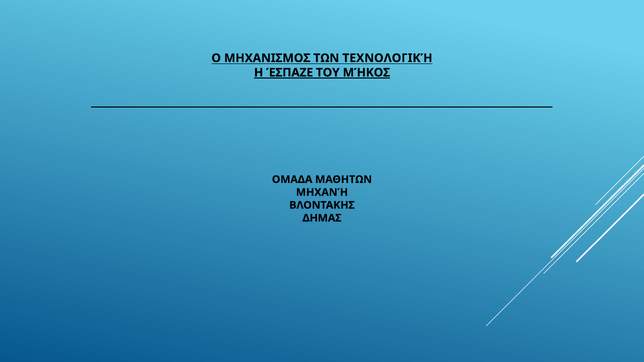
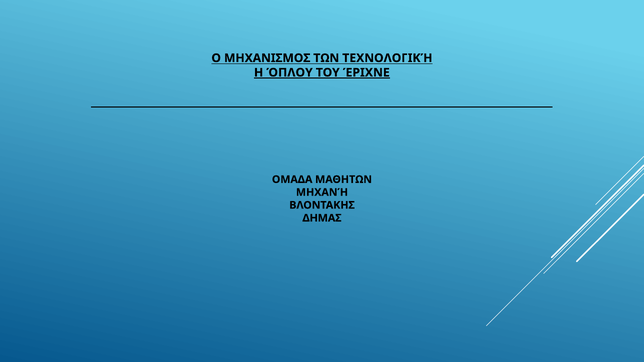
ΈΣΠΑΖΕ: ΈΣΠΑΖΕ -> ΌΠΛΟΥ
ΜΉΚΟΣ: ΜΉΚΟΣ -> ΈΡΙΧΝΕ
